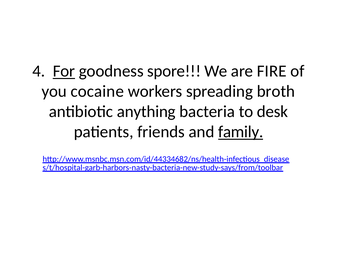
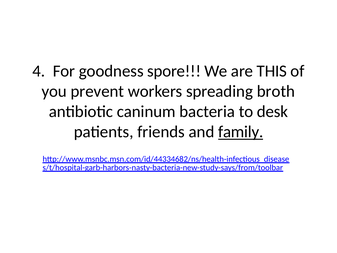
For underline: present -> none
FIRE: FIRE -> THIS
cocaine: cocaine -> prevent
anything: anything -> caninum
